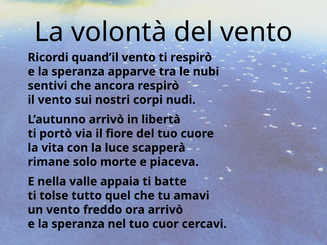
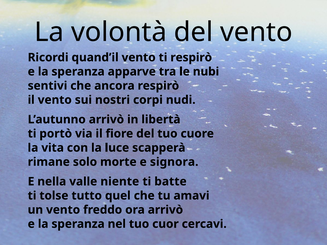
piaceva: piaceva -> signora
appaia: appaia -> niente
